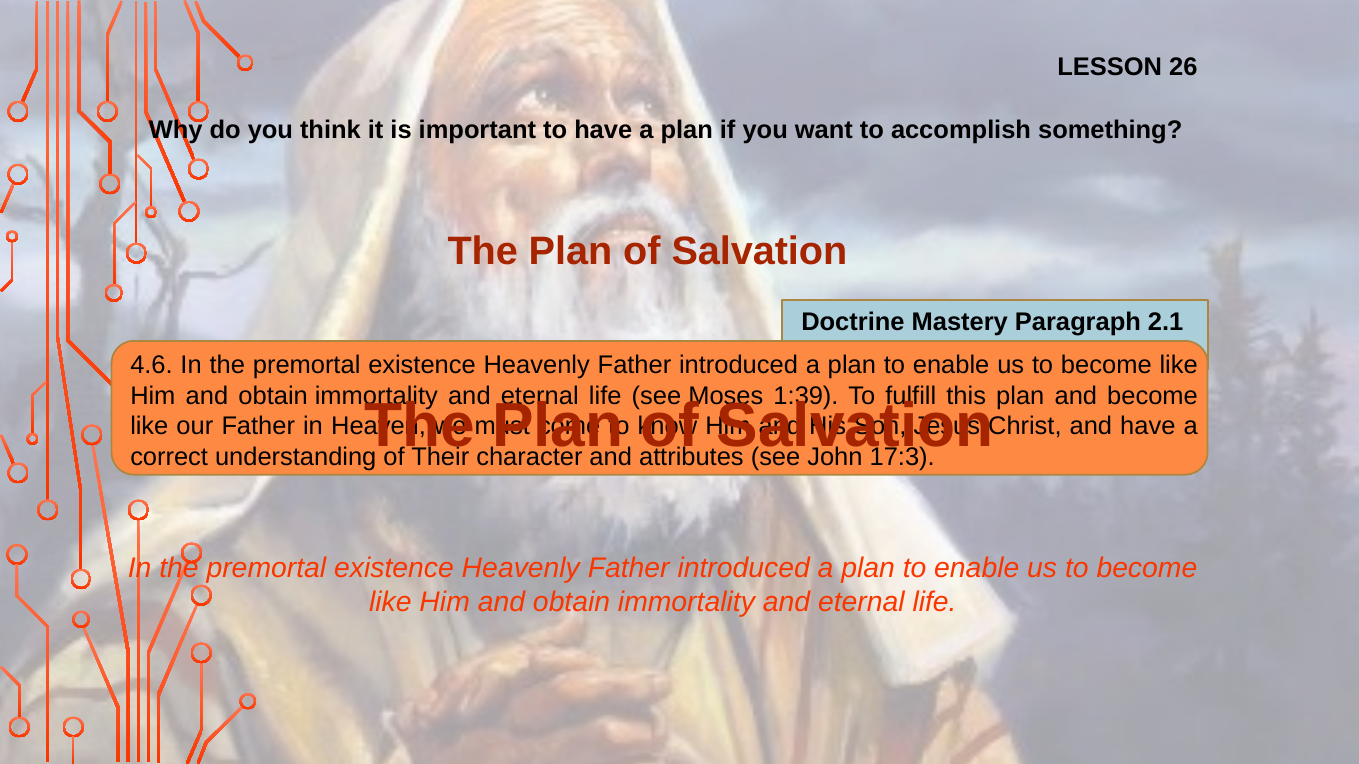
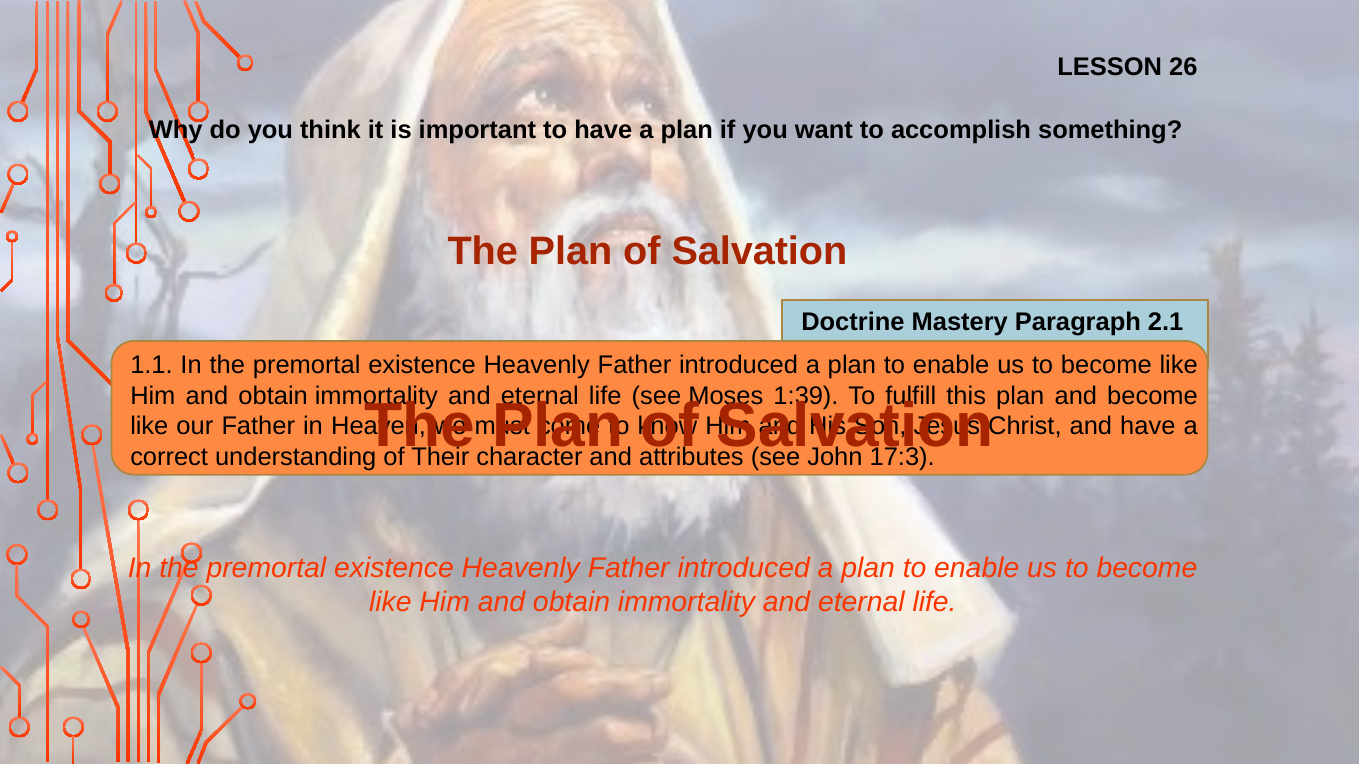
4.6: 4.6 -> 1.1
